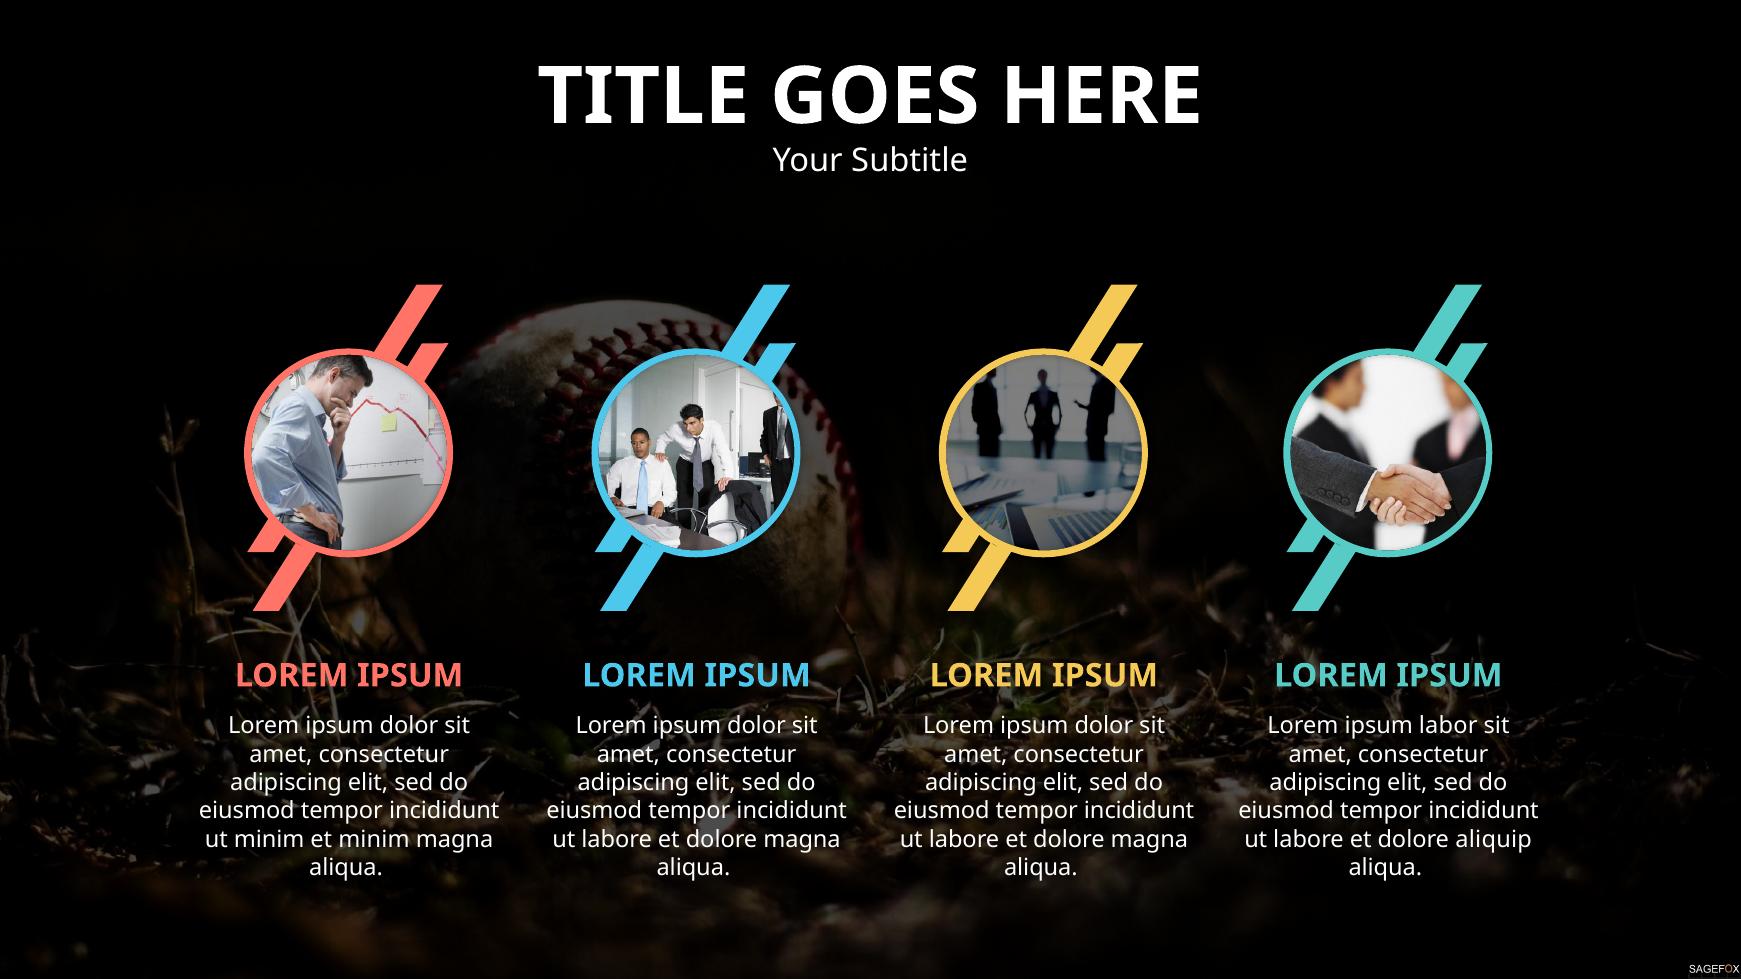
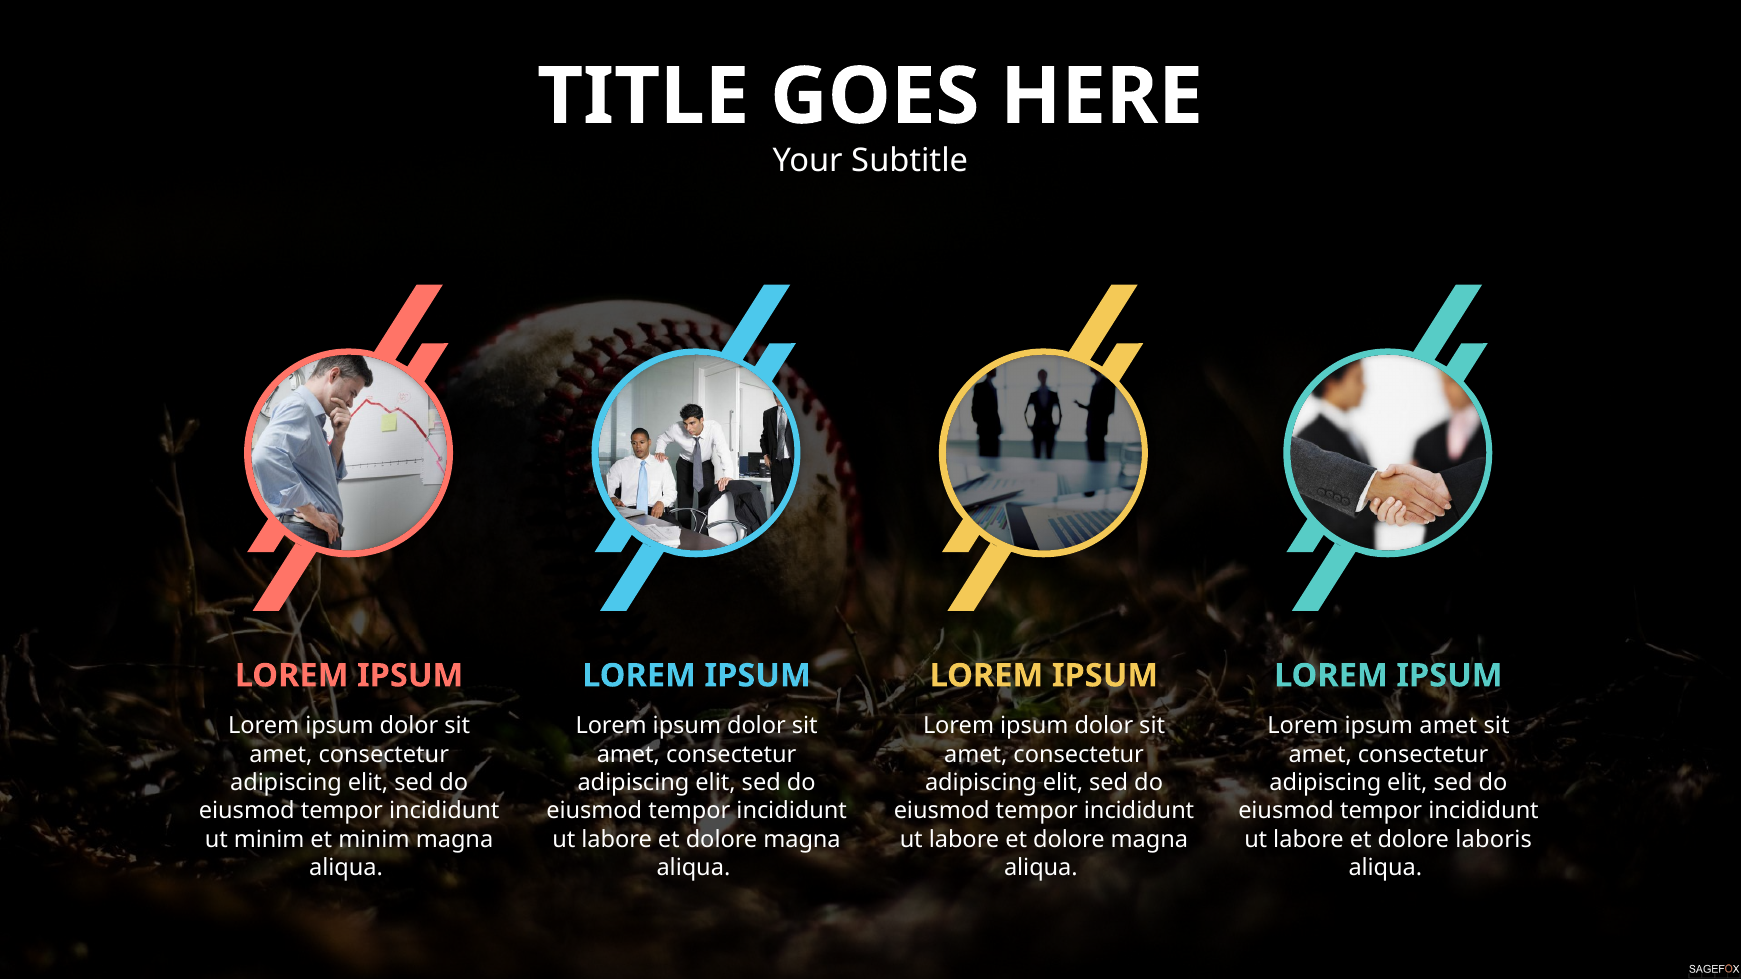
ipsum labor: labor -> amet
aliquip: aliquip -> laboris
